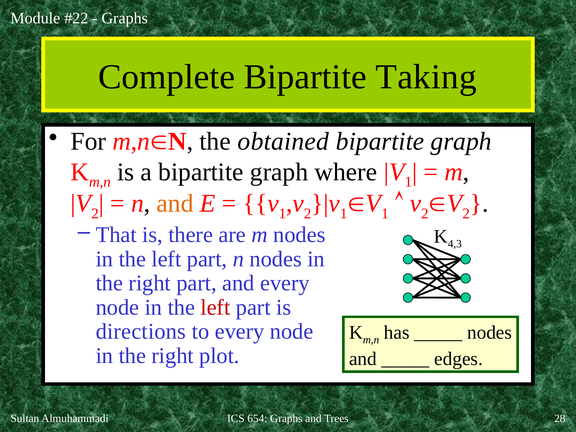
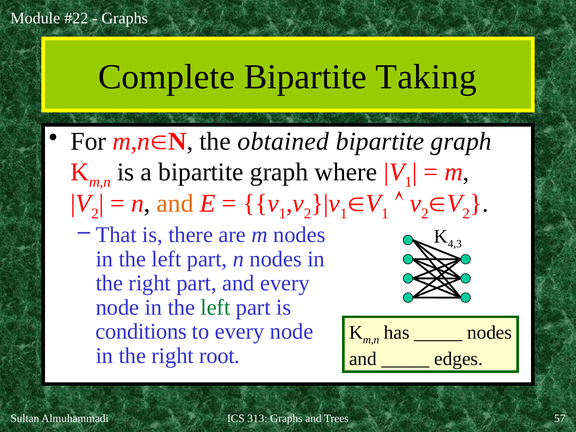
left at (215, 307) colour: red -> green
directions: directions -> conditions
plot: plot -> root
654: 654 -> 313
28: 28 -> 57
